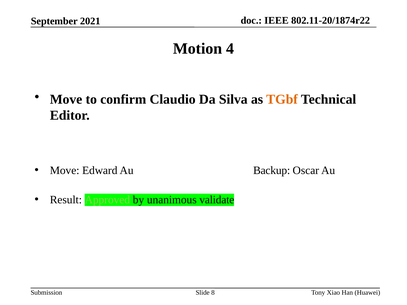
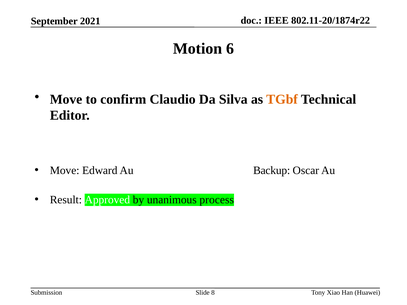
4: 4 -> 6
Approved colour: light green -> white
validate: validate -> process
